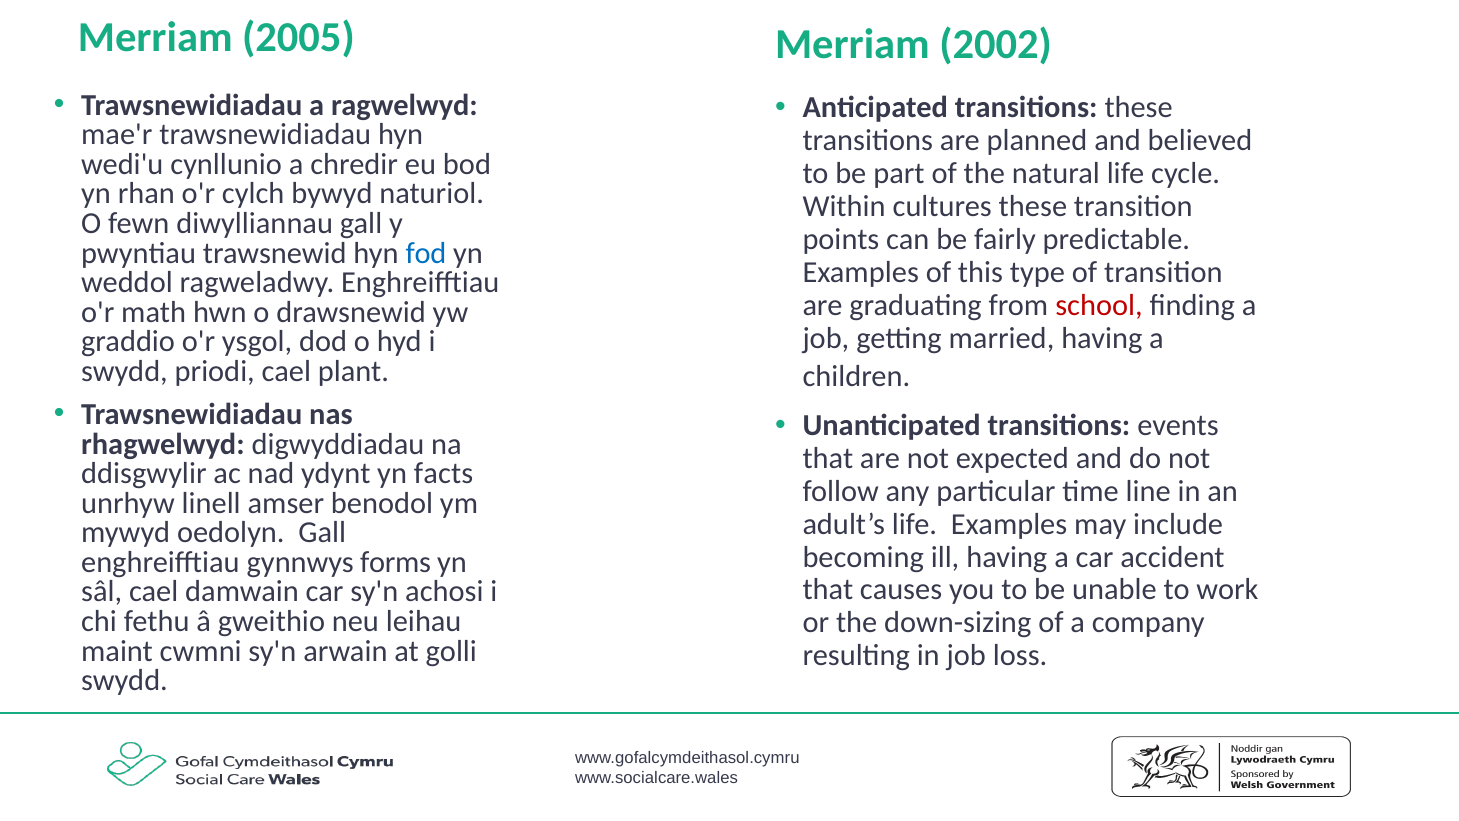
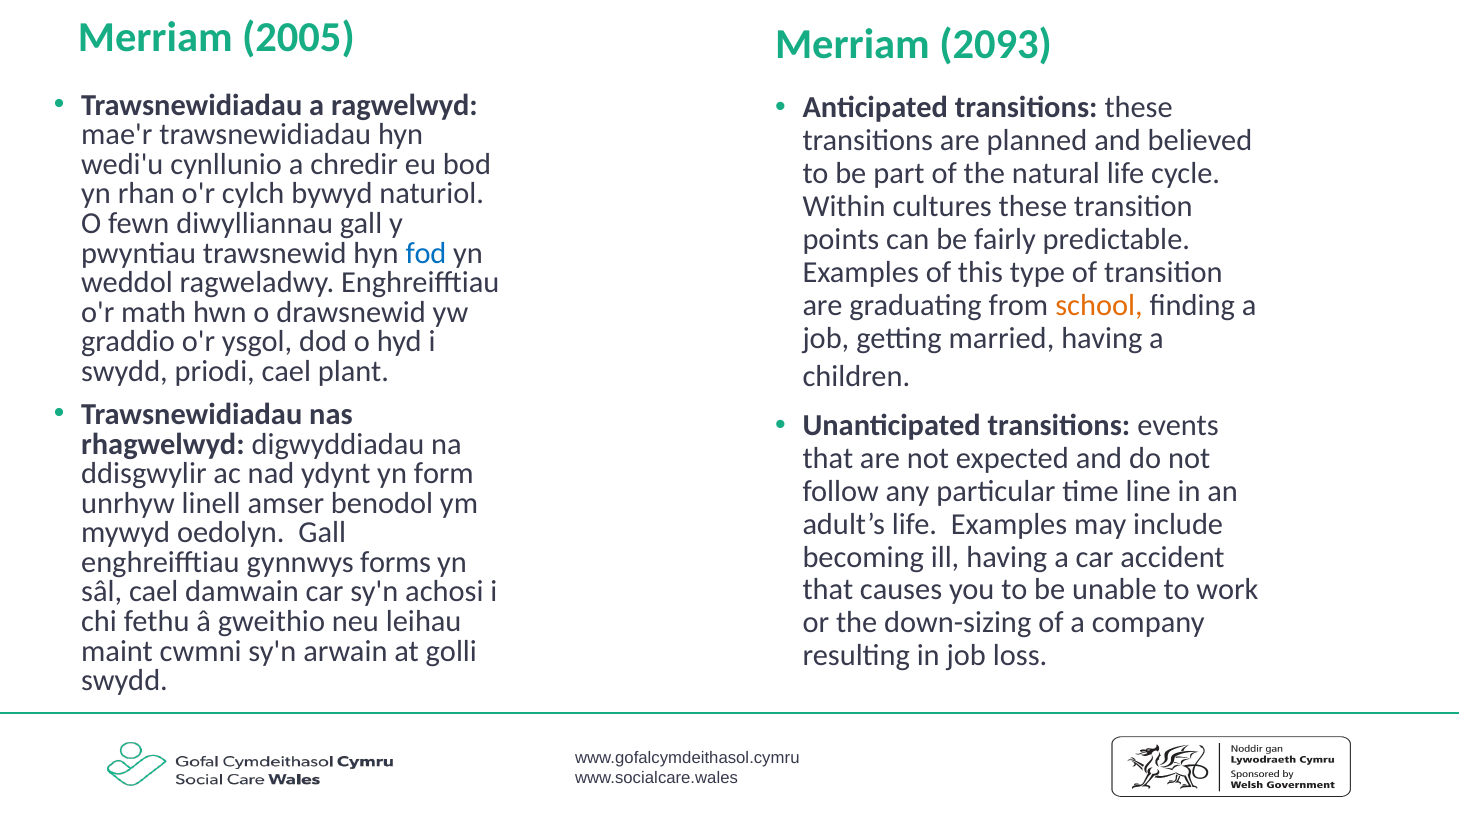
2002: 2002 -> 2093
school colour: red -> orange
facts: facts -> form
